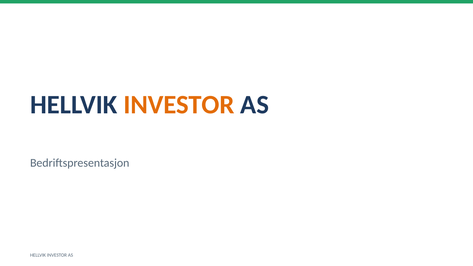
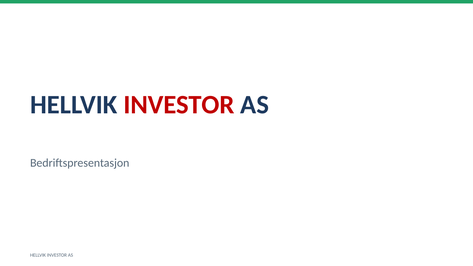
INVESTOR at (179, 105) colour: orange -> red
